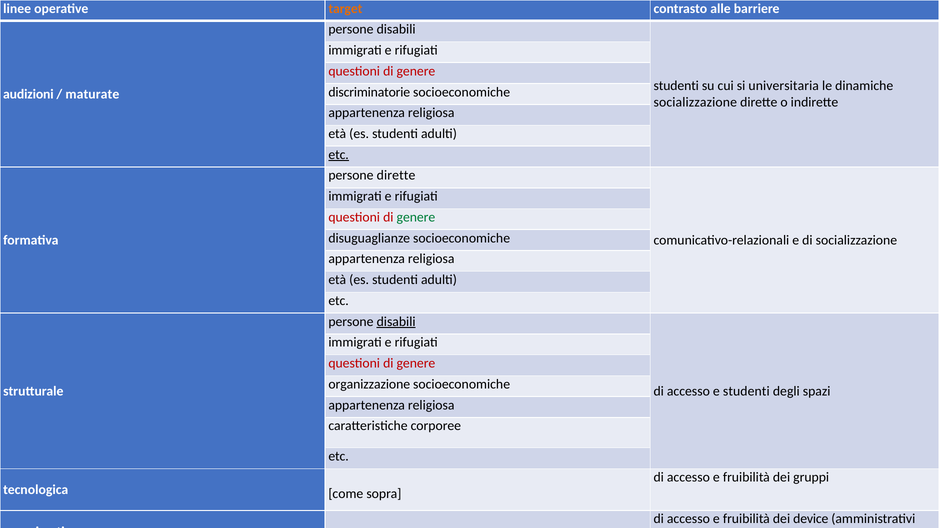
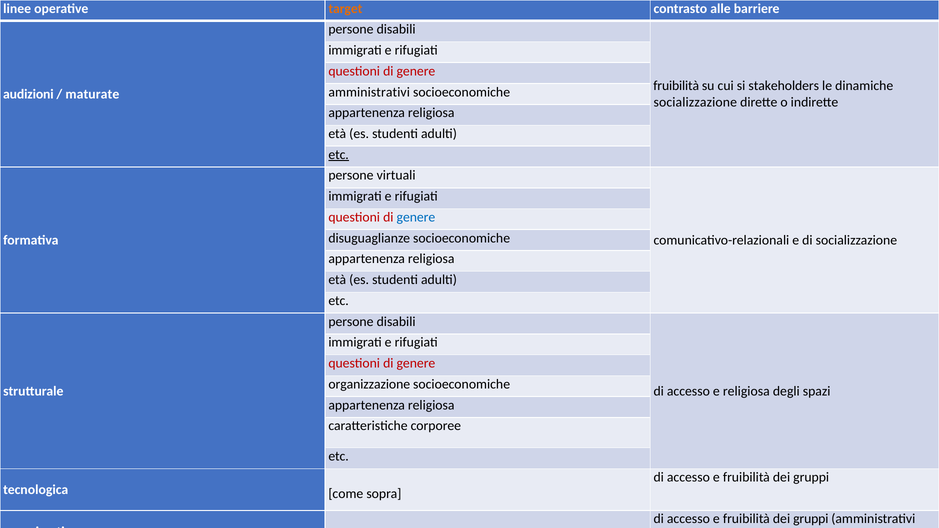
studenti at (676, 86): studenti -> fruibilità
universitaria: universitaria -> stakeholders
discriminatorie at (369, 92): discriminatorie -> amministrativi
persone dirette: dirette -> virtuali
genere at (416, 217) colour: green -> blue
disabili at (396, 322) underline: present -> none
e studenti: studenti -> religiosa
device at (811, 519): device -> gruppi
